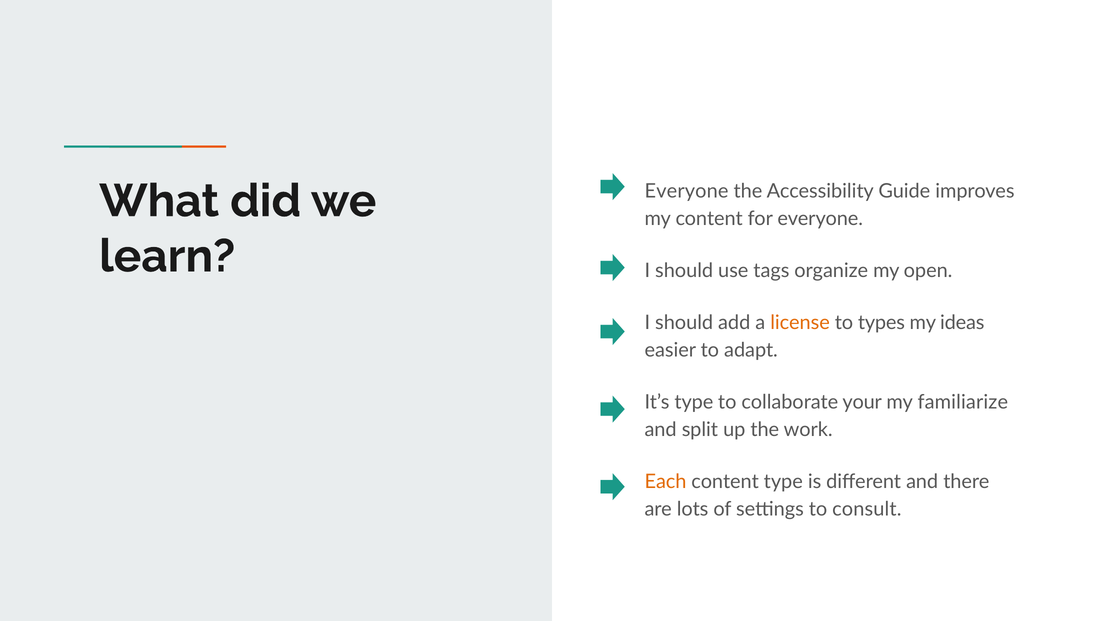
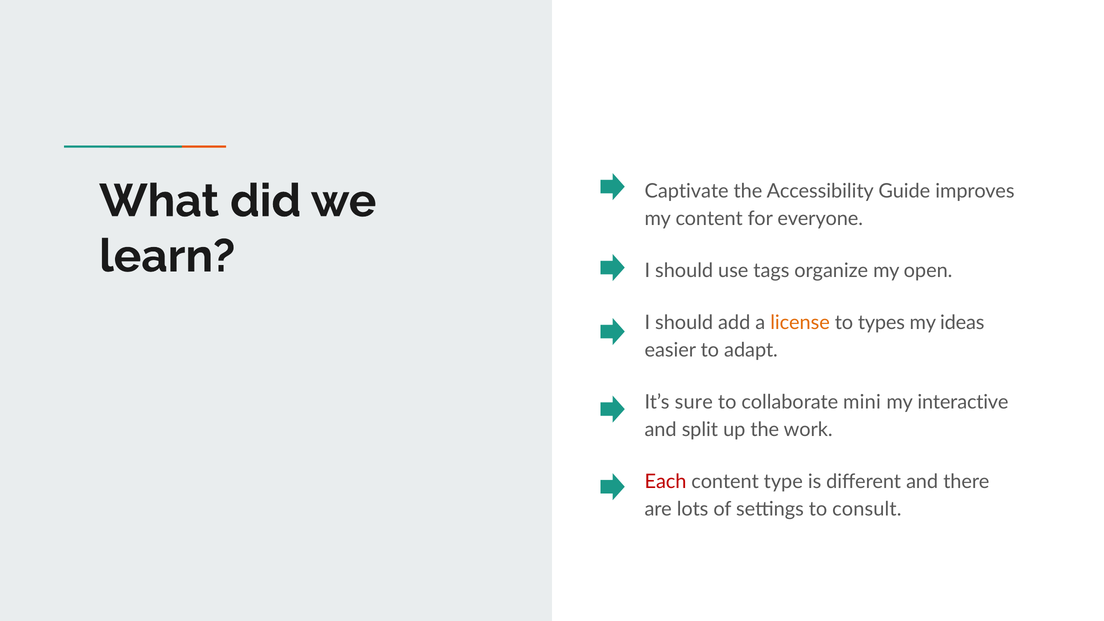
Everyone at (687, 191): Everyone -> Captivate
It’s type: type -> sure
your: your -> mini
familiarize: familiarize -> interactive
Each colour: orange -> red
